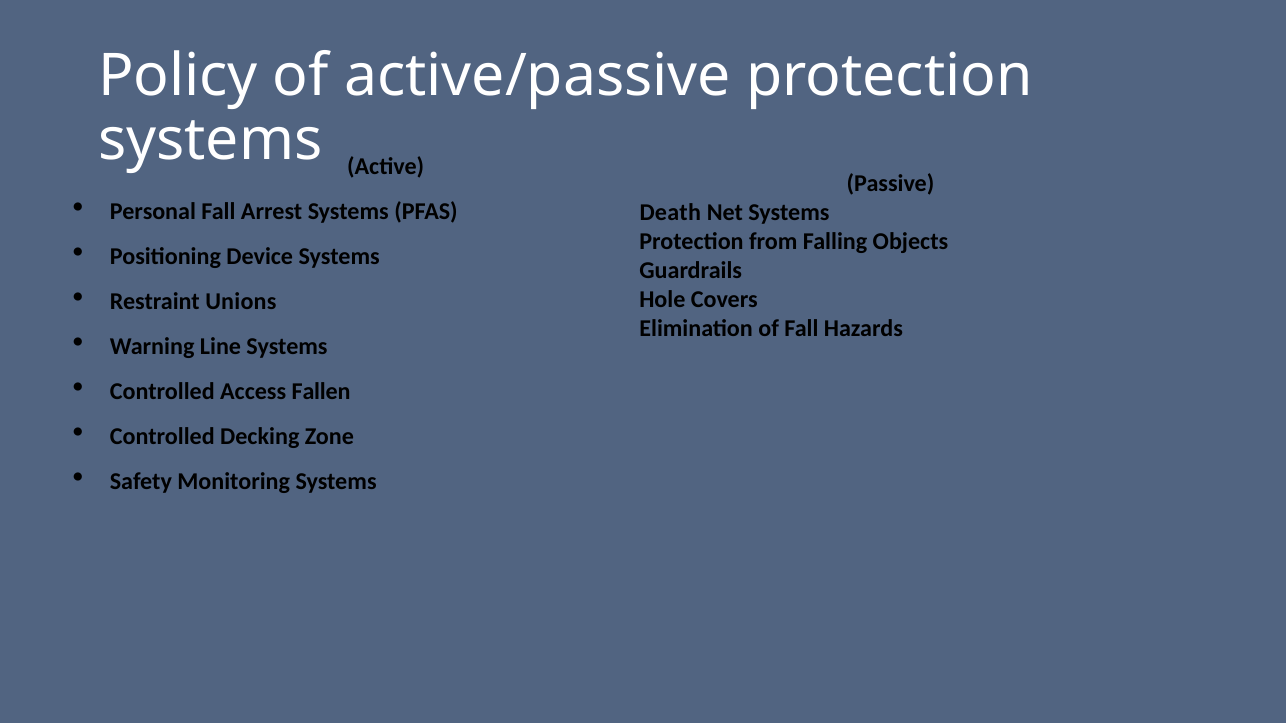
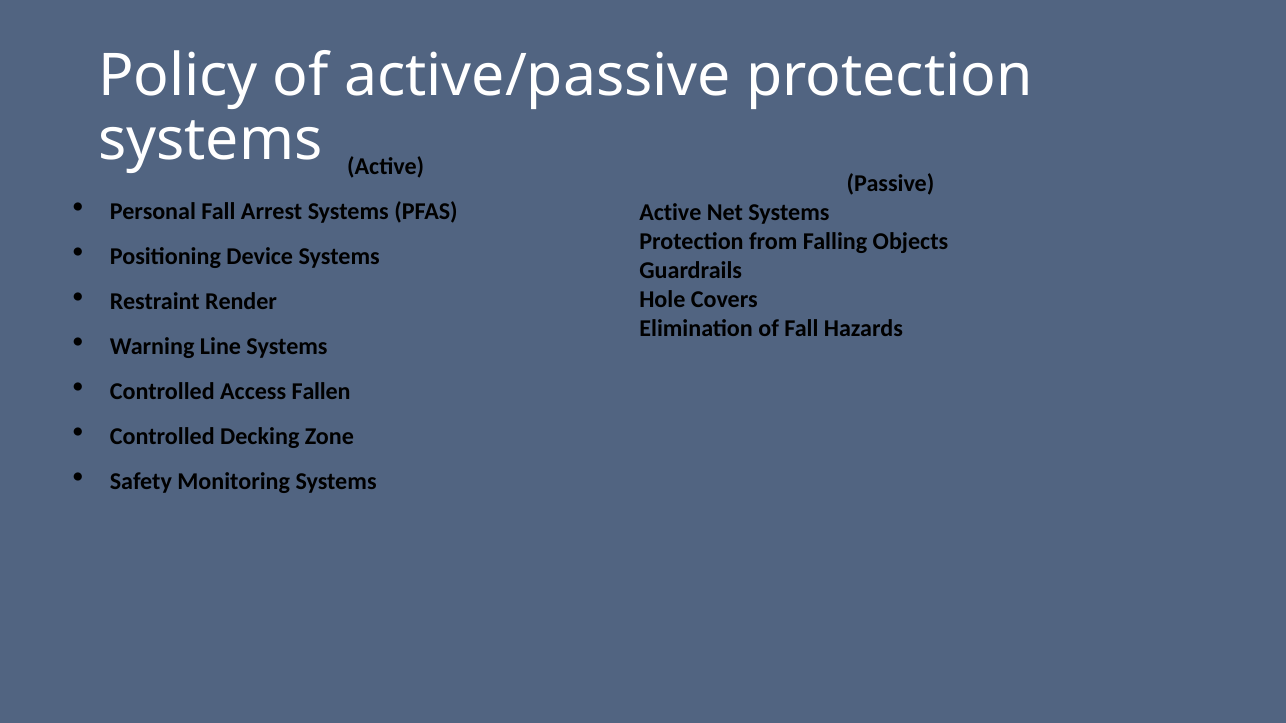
Death at (670, 213): Death -> Active
Unions: Unions -> Render
